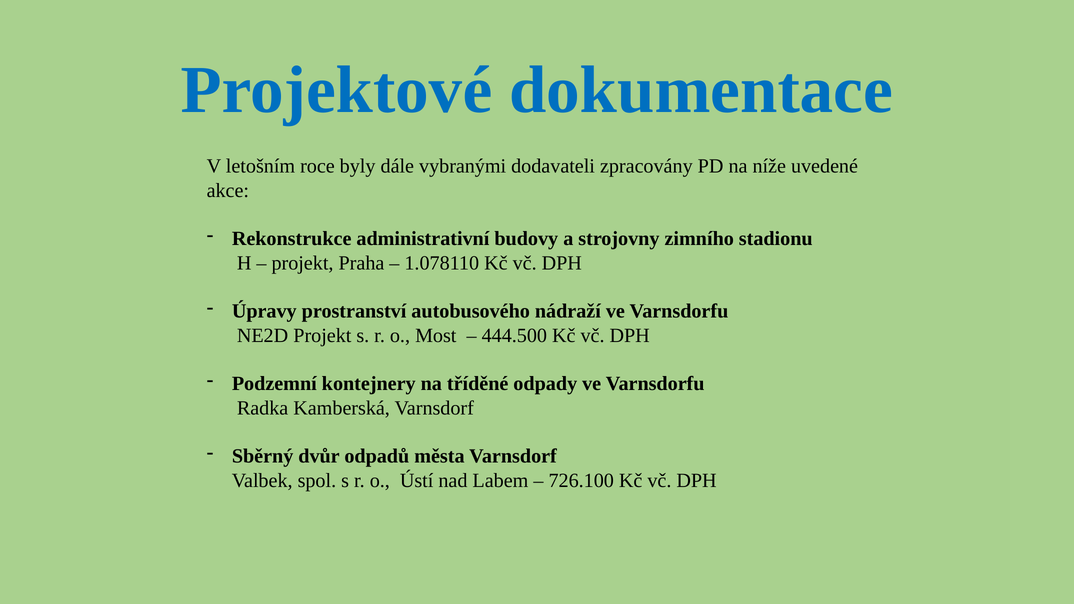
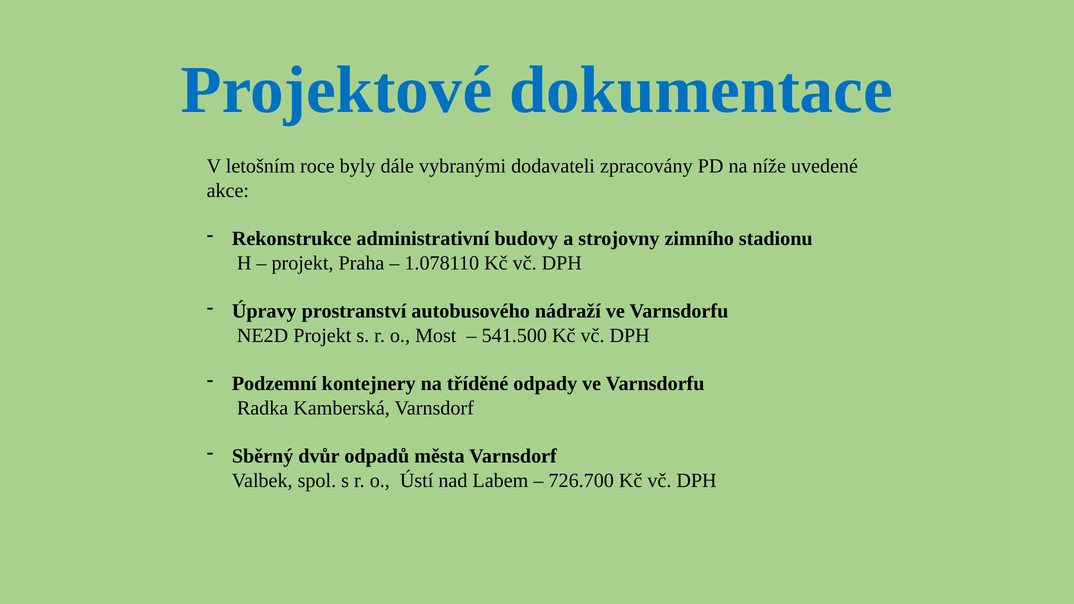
444.500: 444.500 -> 541.500
726.100: 726.100 -> 726.700
